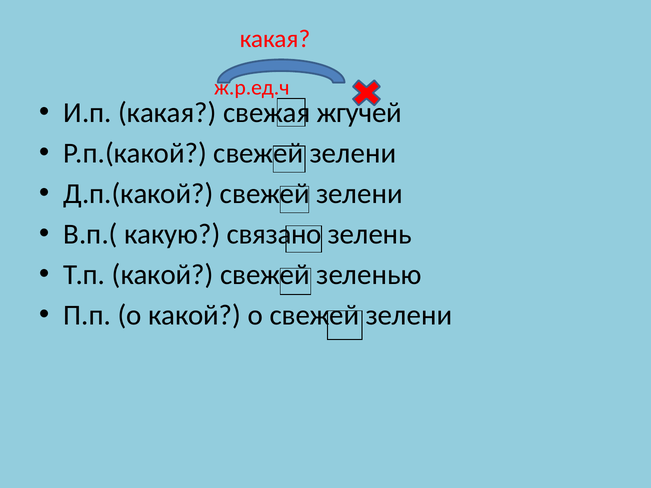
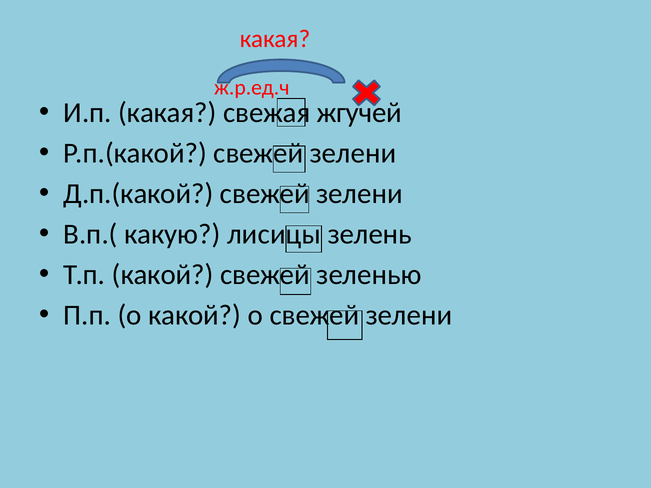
связано: связано -> лисицы
